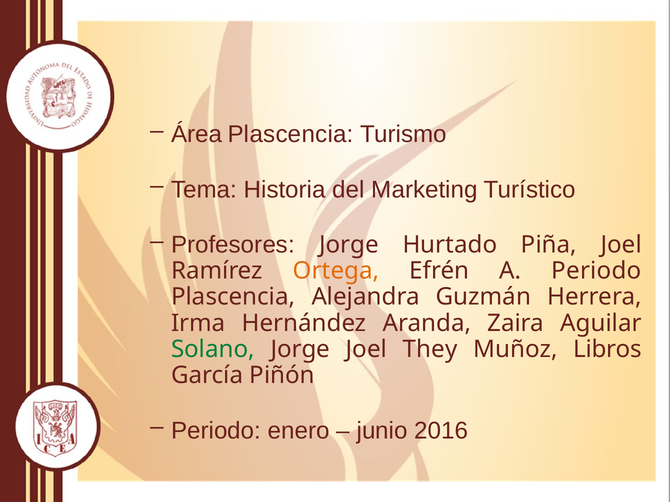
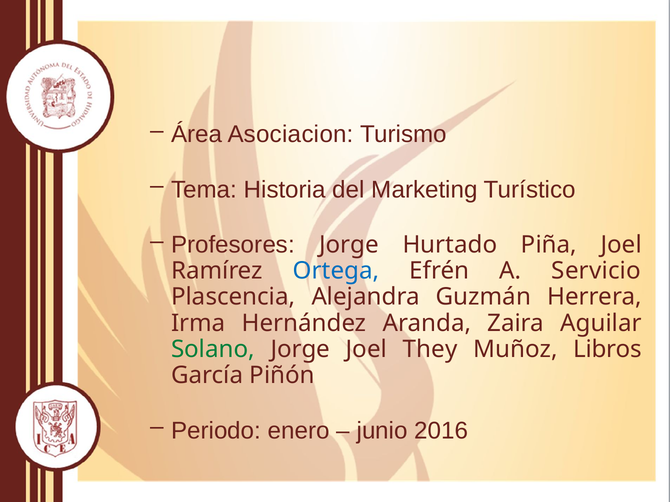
Área Plascencia: Plascencia -> Asociacion
Ortega colour: orange -> blue
A Periodo: Periodo -> Servicio
